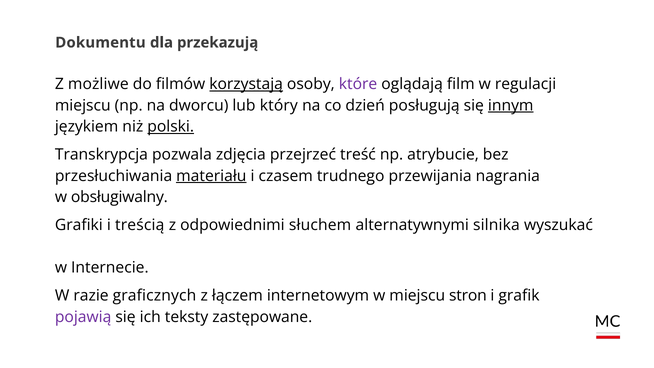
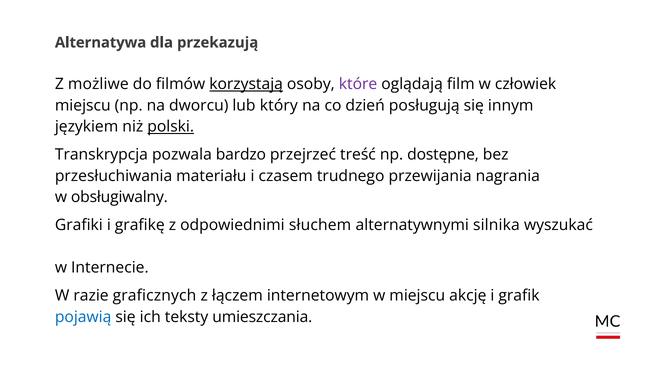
Dokumentu: Dokumentu -> Alternatywa
regulacji: regulacji -> człowiek
innym underline: present -> none
zdjęcia: zdjęcia -> bardzo
atrybucie: atrybucie -> dostępne
materiału underline: present -> none
treścią: treścią -> grafikę
stron: stron -> akcję
pojawią colour: purple -> blue
zastępowane: zastępowane -> umieszczania
